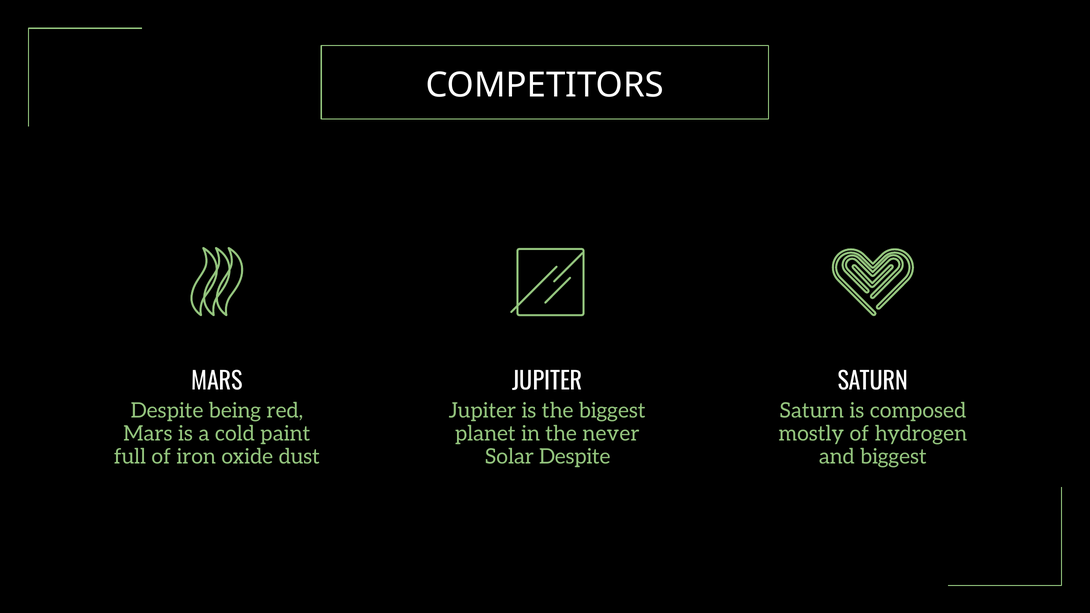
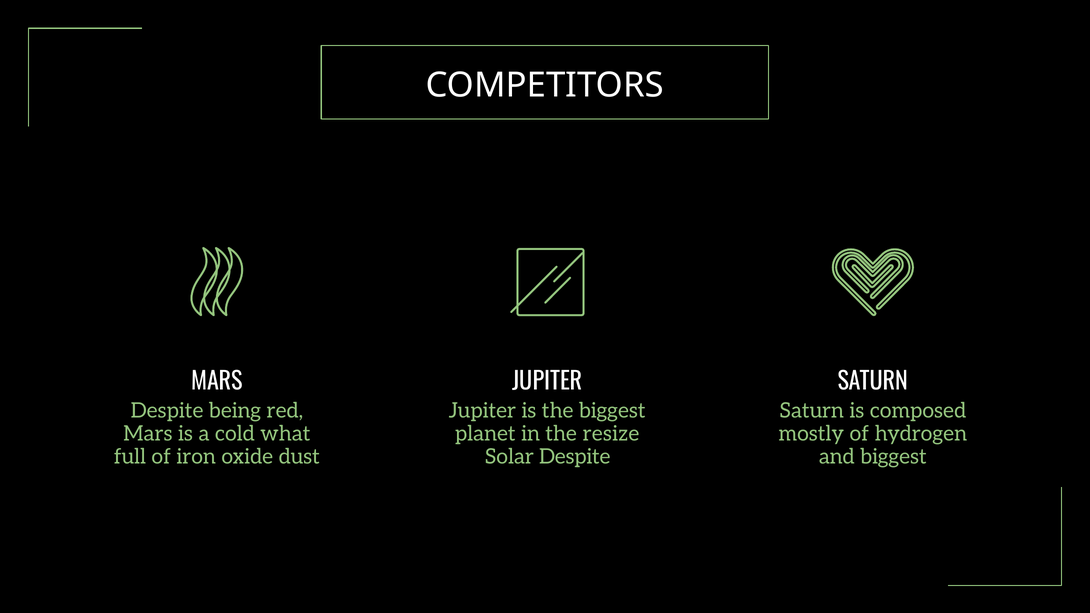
paint: paint -> what
never: never -> resize
